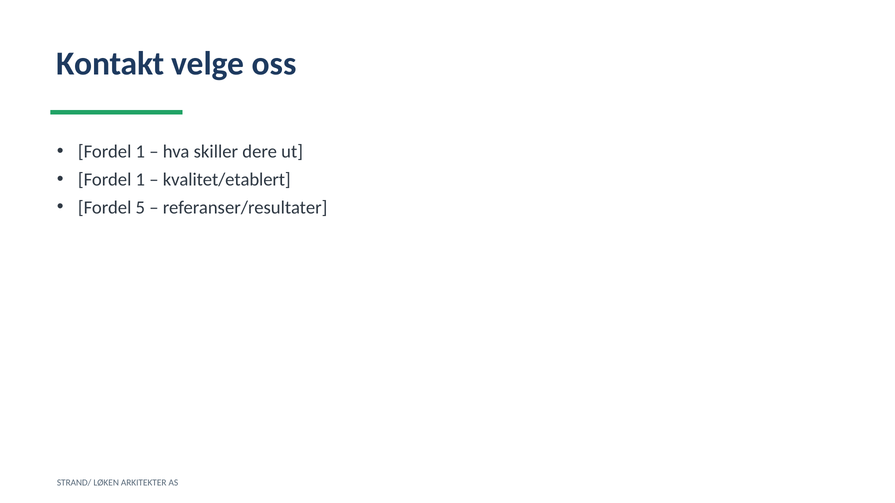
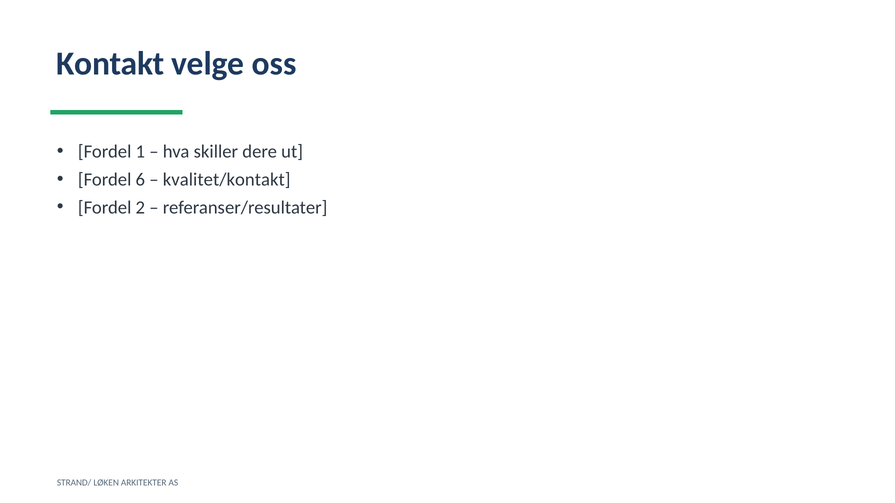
1 at (140, 180): 1 -> 6
kvalitet/etablert: kvalitet/etablert -> kvalitet/kontakt
5: 5 -> 2
